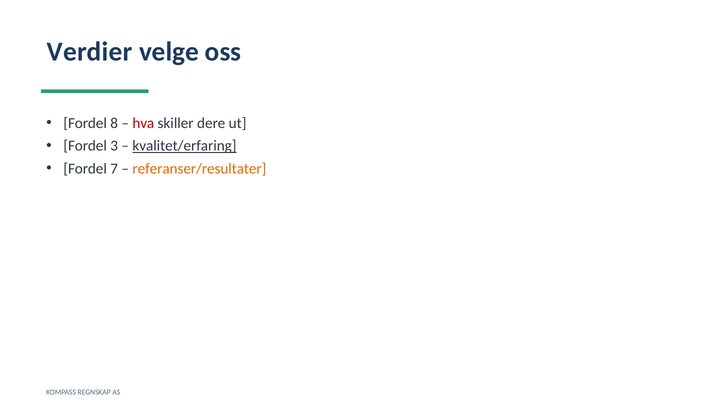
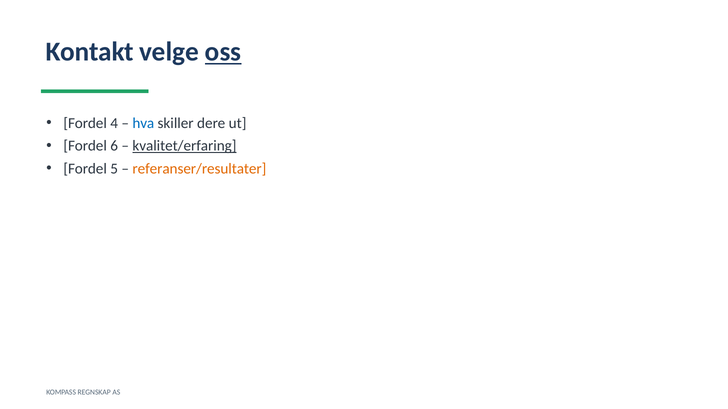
Verdier: Verdier -> Kontakt
oss underline: none -> present
8: 8 -> 4
hva colour: red -> blue
3: 3 -> 6
7: 7 -> 5
